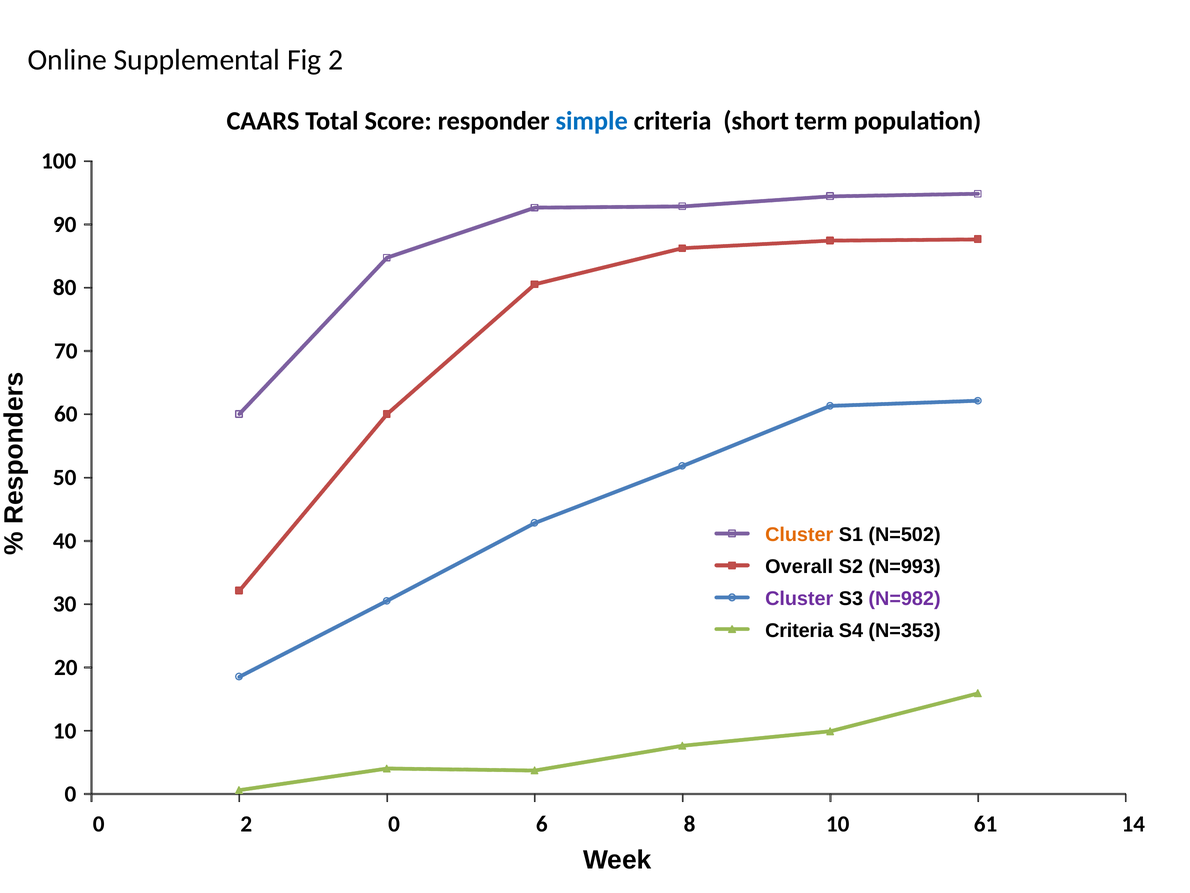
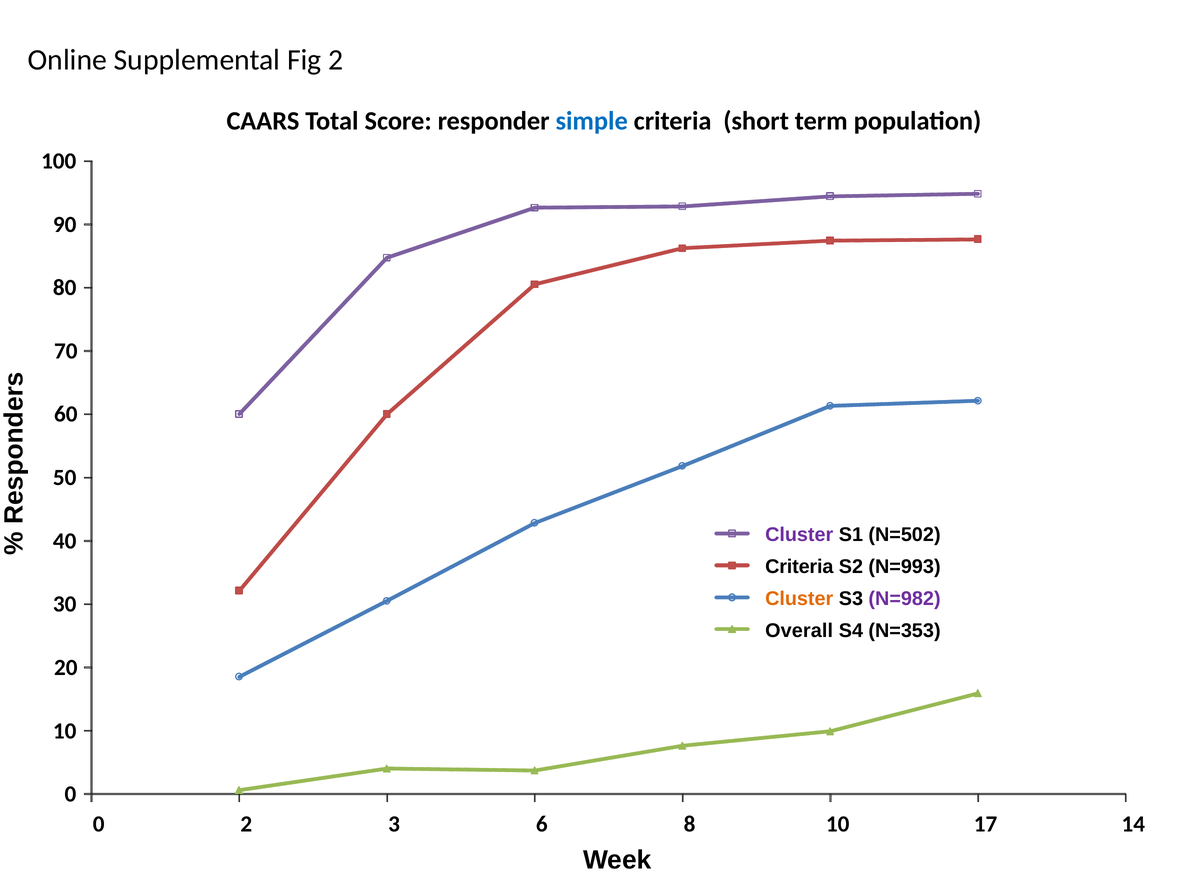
Cluster at (799, 534) colour: orange -> purple
Overall at (799, 566): Overall -> Criteria
Cluster at (799, 598) colour: purple -> orange
Criteria at (799, 630): Criteria -> Overall
2 0: 0 -> 3
61: 61 -> 17
